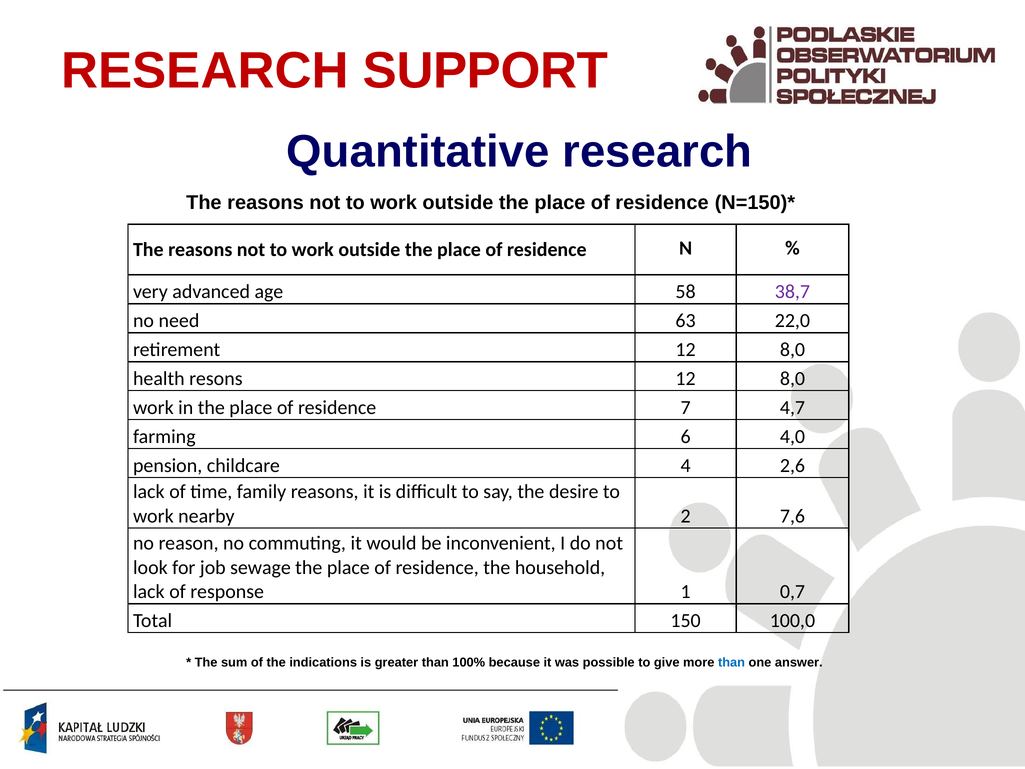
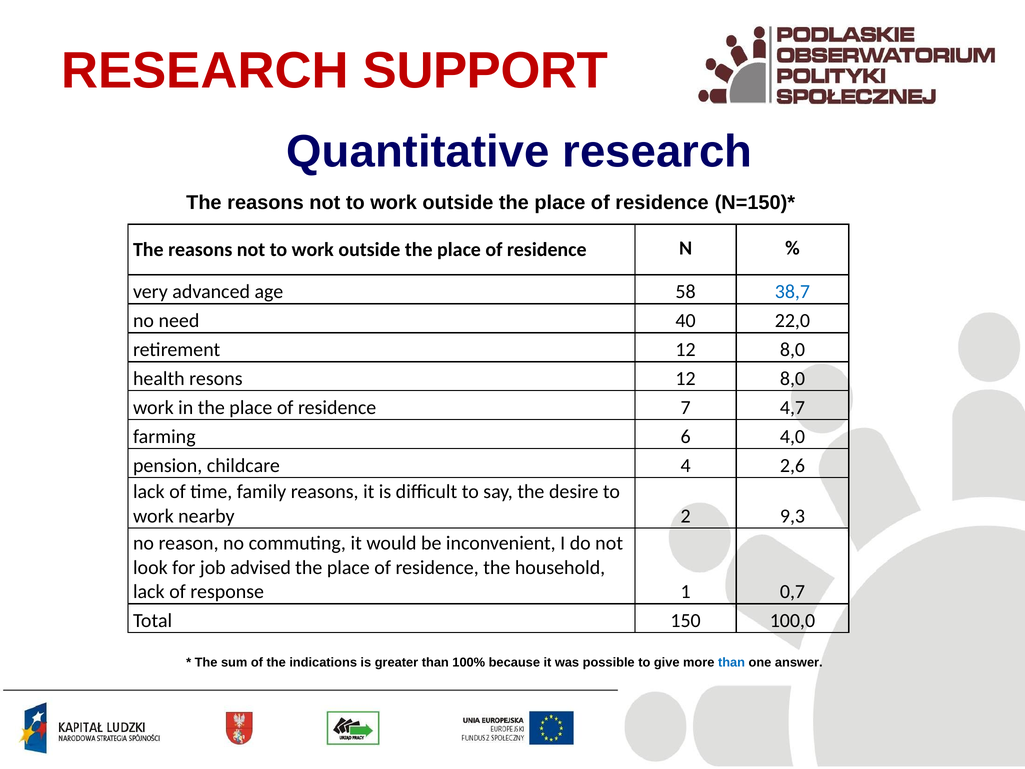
38,7 colour: purple -> blue
63: 63 -> 40
7,6: 7,6 -> 9,3
sewage: sewage -> advised
